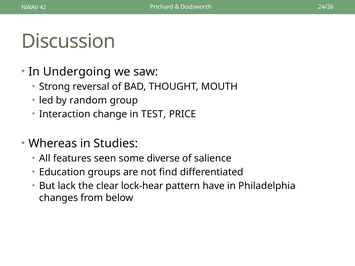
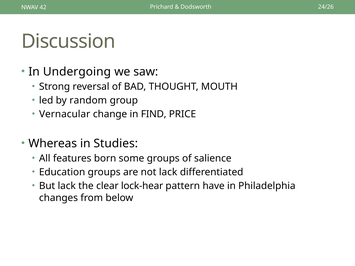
Interaction: Interaction -> Vernacular
TEST: TEST -> FIND
seen: seen -> born
some diverse: diverse -> groups
not find: find -> lack
